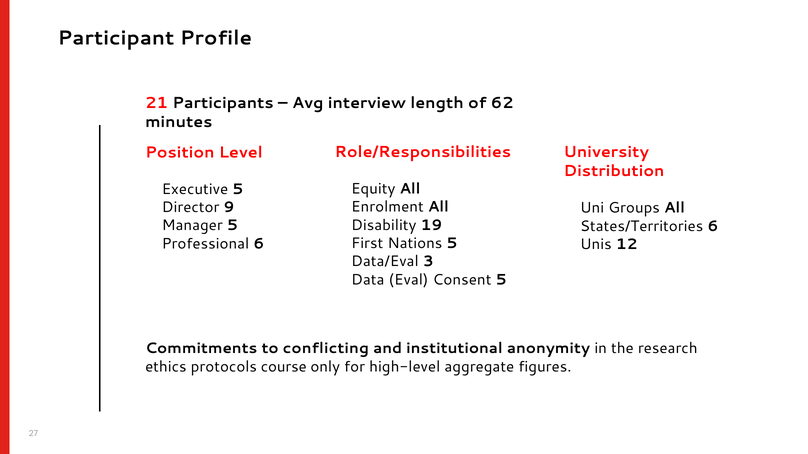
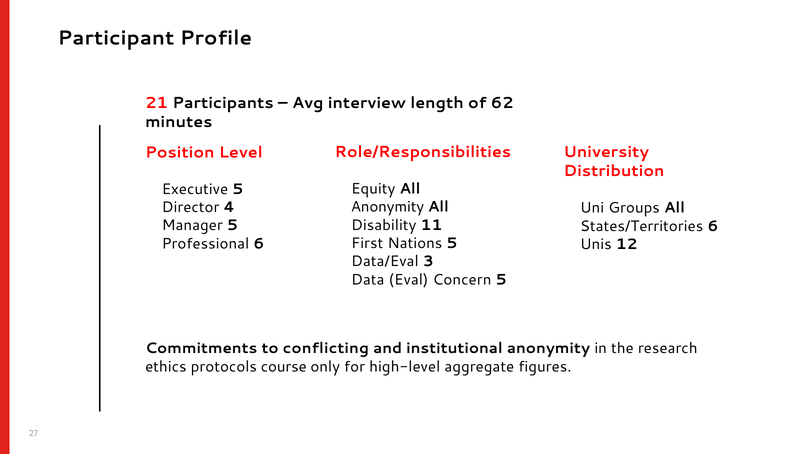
Enrolment at (387, 207): Enrolment -> Anonymity
9: 9 -> 4
19: 19 -> 11
Consent: Consent -> Concern
